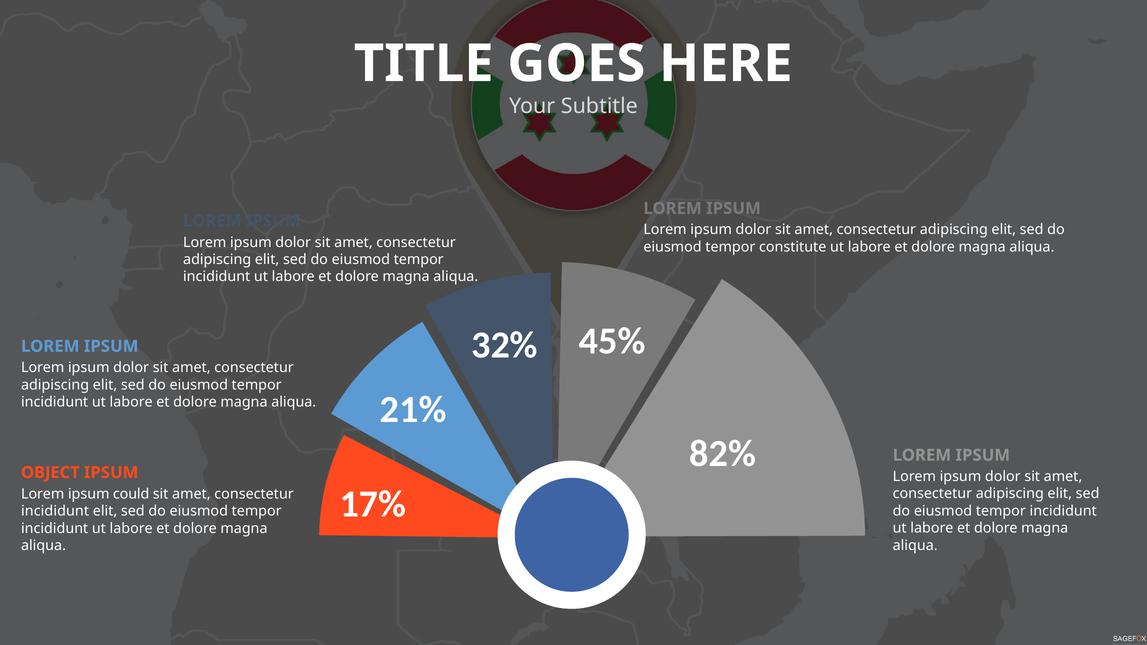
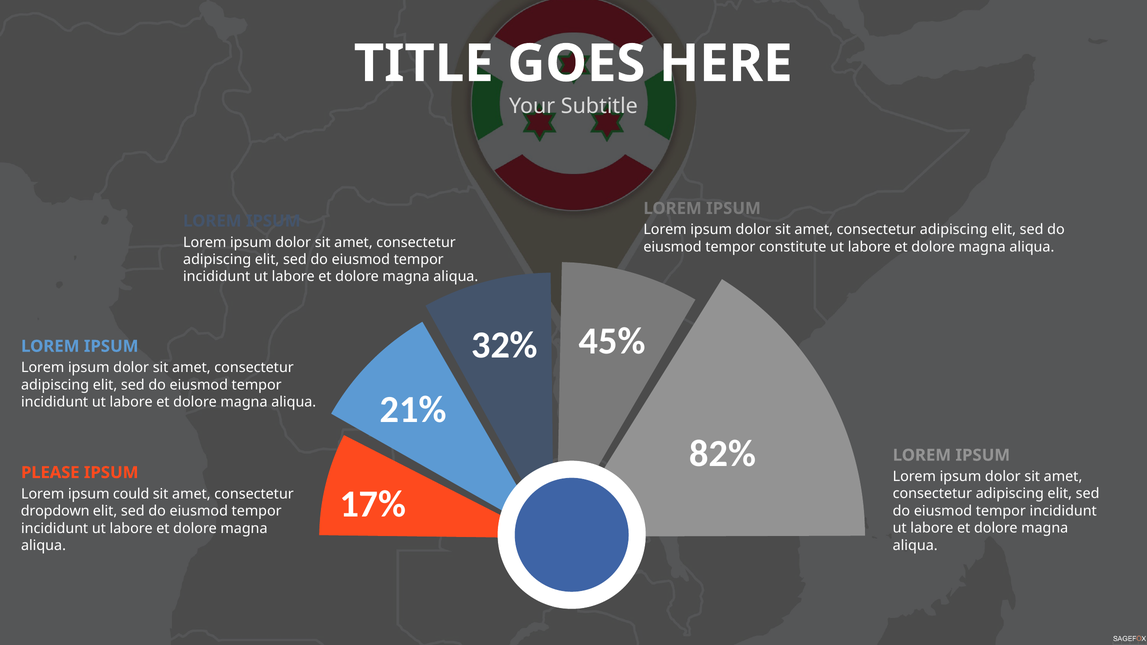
OBJECT: OBJECT -> PLEASE
incididunt at (55, 511): incididunt -> dropdown
